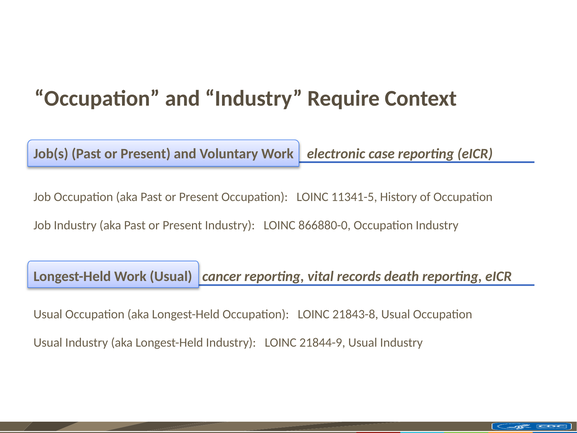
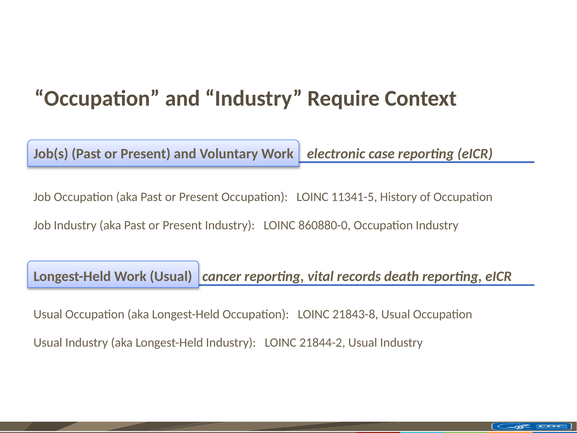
866880-0: 866880-0 -> 860880-0
21844-9: 21844-9 -> 21844-2
